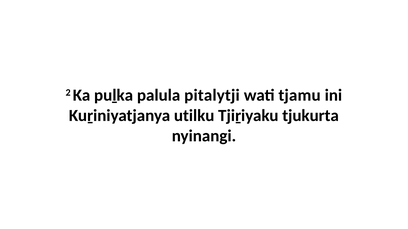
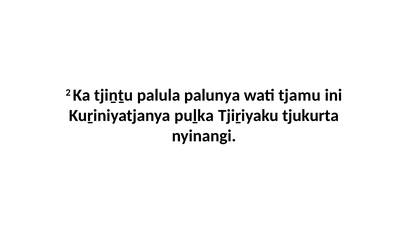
puḻka: puḻka -> tjiṉṯu
pitalytji: pitalytji -> palunya
utilku: utilku -> puḻka
